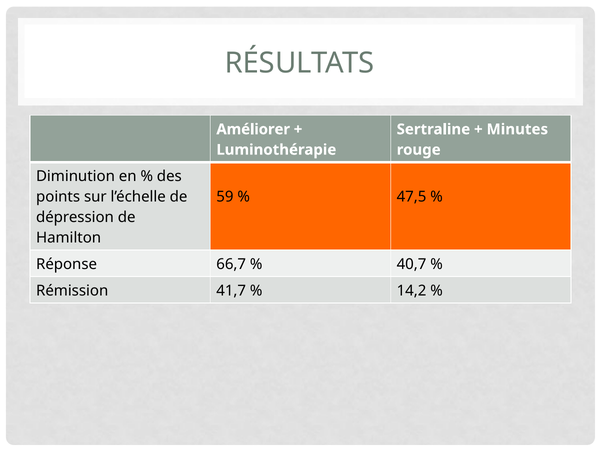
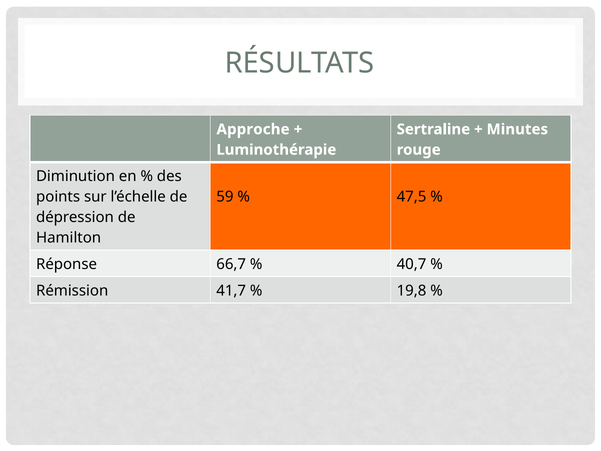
Améliorer: Améliorer -> Approche
14,2: 14,2 -> 19,8
